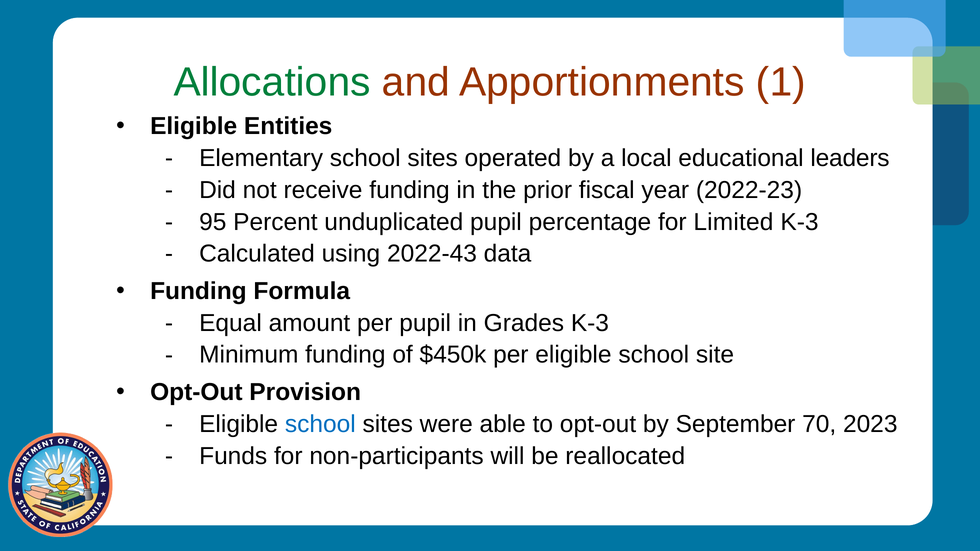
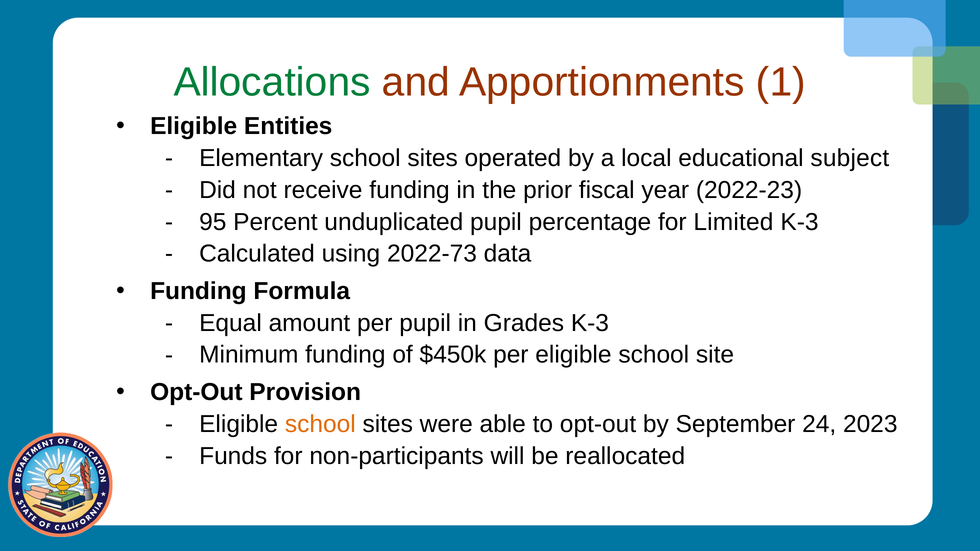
leaders: leaders -> subject
2022-43: 2022-43 -> 2022-73
school at (320, 424) colour: blue -> orange
70: 70 -> 24
